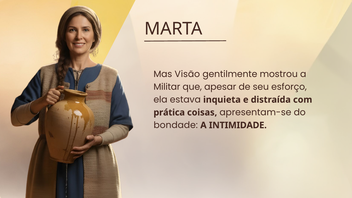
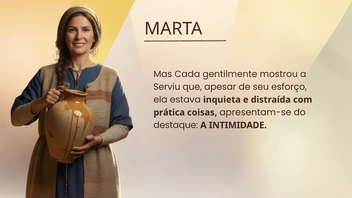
Visão: Visão -> Cada
Militar: Militar -> Serviu
bondade: bondade -> destaque
